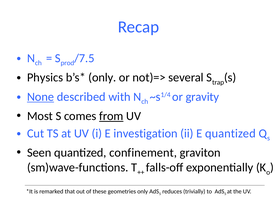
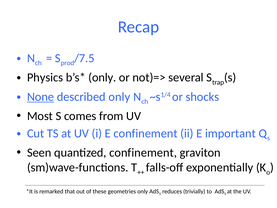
described with: with -> only
gravity: gravity -> shocks
from underline: present -> none
E investigation: investigation -> confinement
E quantized: quantized -> important
